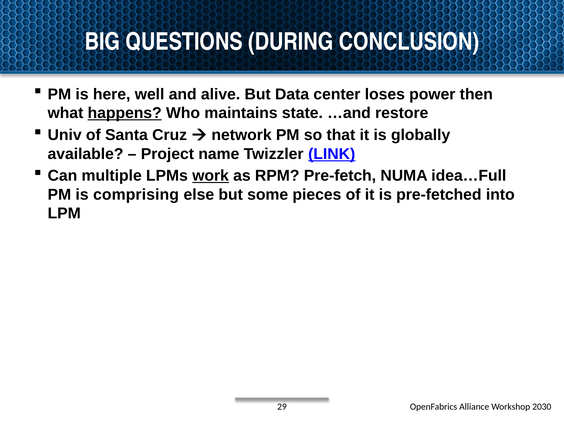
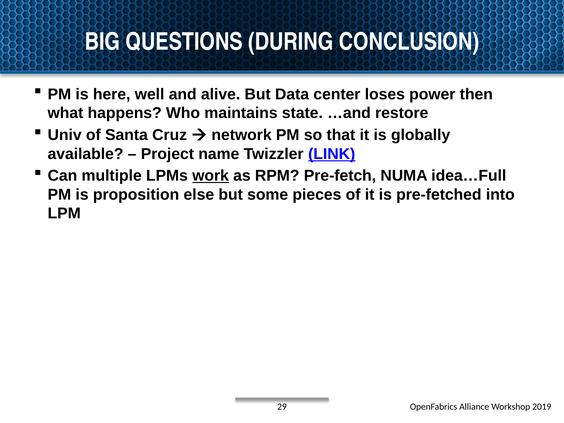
happens underline: present -> none
comprising: comprising -> proposition
2030: 2030 -> 2019
